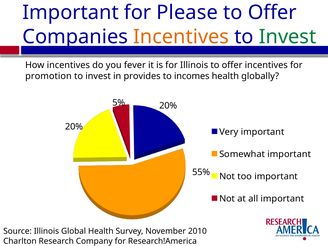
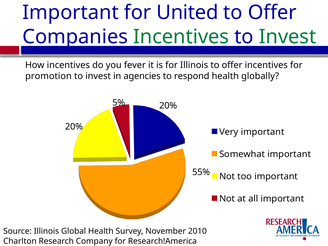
Please: Please -> United
Incentives at (181, 37) colour: orange -> green
provides: provides -> agencies
incomes: incomes -> respond
